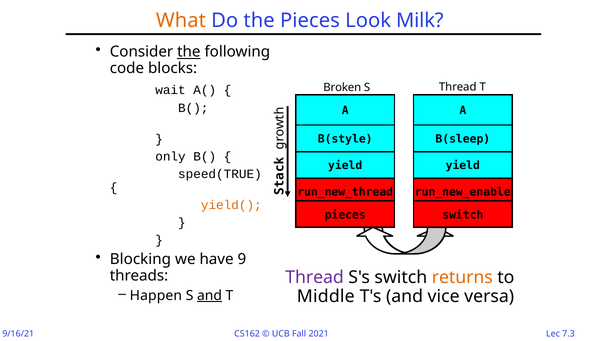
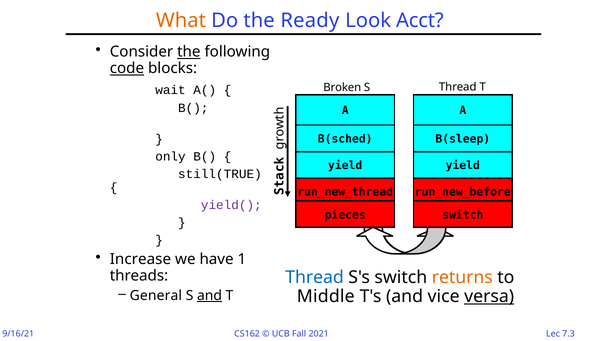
the Pieces: Pieces -> Ready
Milk: Milk -> Acct
code underline: none -> present
B(style: B(style -> B(sched
speed(TRUE: speed(TRUE -> still(TRUE
run_new_enable: run_new_enable -> run_new_before
yield( colour: orange -> purple
Blocking: Blocking -> Increase
9: 9 -> 1
Thread at (315, 278) colour: purple -> blue
Happen: Happen -> General
versa underline: none -> present
